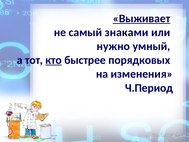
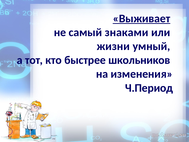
нужно: нужно -> жизни
кто underline: present -> none
порядковых: порядковых -> школьников
